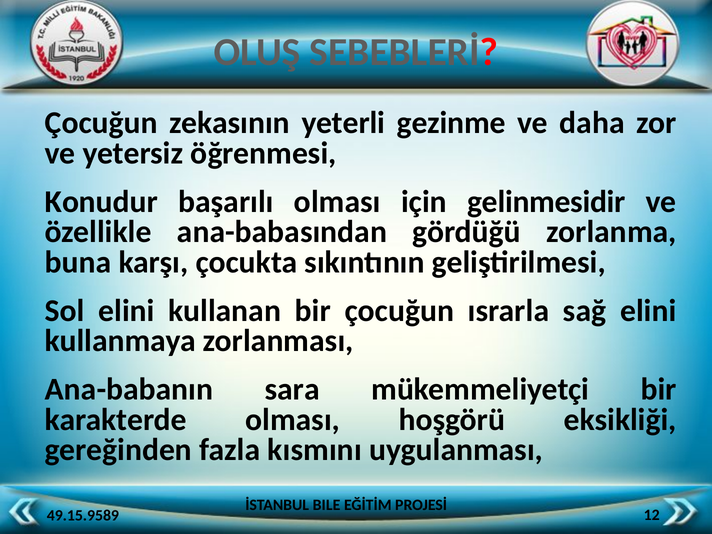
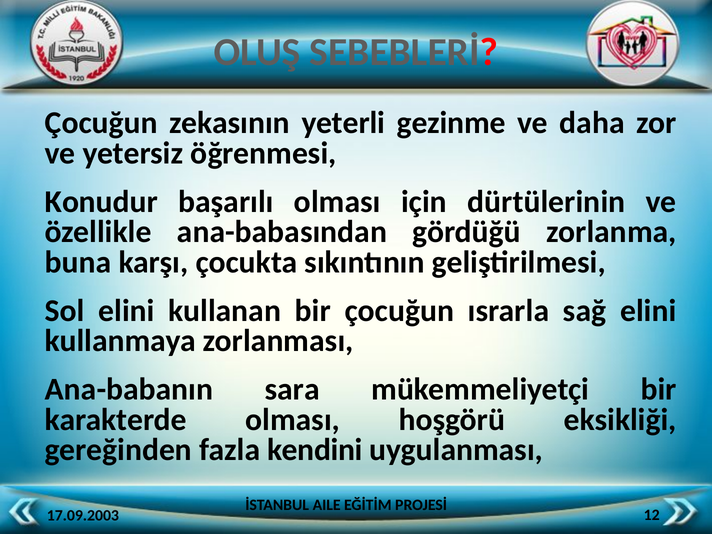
gelinmesidir: gelinmesidir -> dürtülerinin
kısmını: kısmını -> kendini
BILE: BILE -> AILE
49.15.9589: 49.15.9589 -> 17.09.2003
